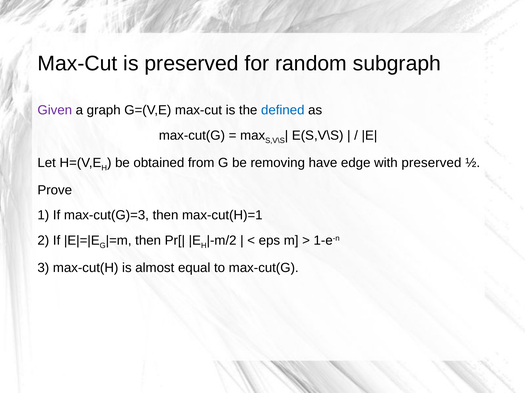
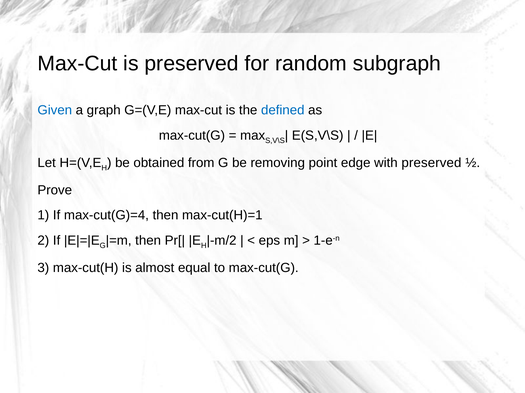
Given colour: purple -> blue
have: have -> point
max-cut(G)=3: max-cut(G)=3 -> max-cut(G)=4
